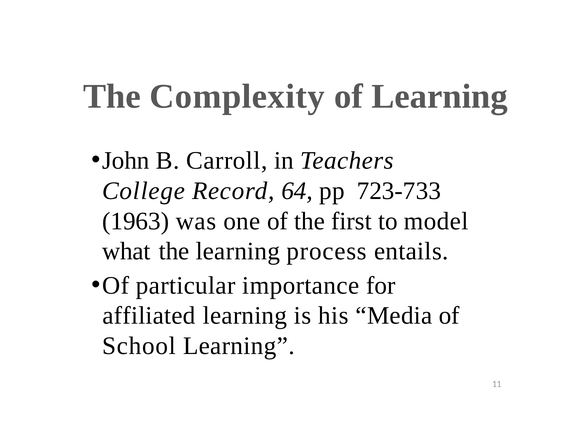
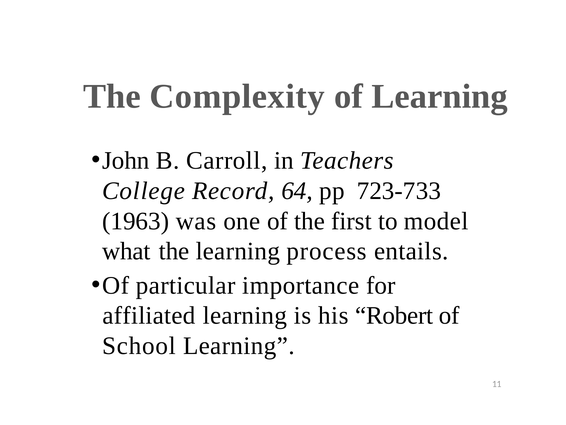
Media: Media -> Robert
